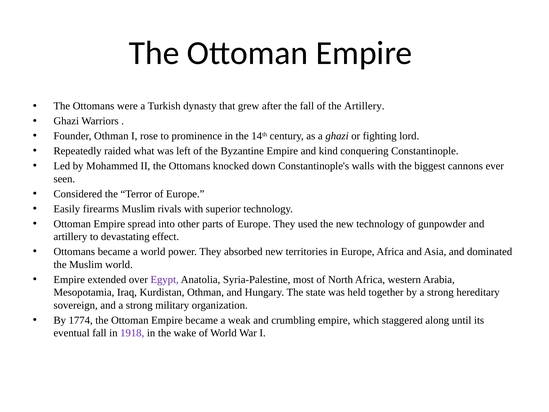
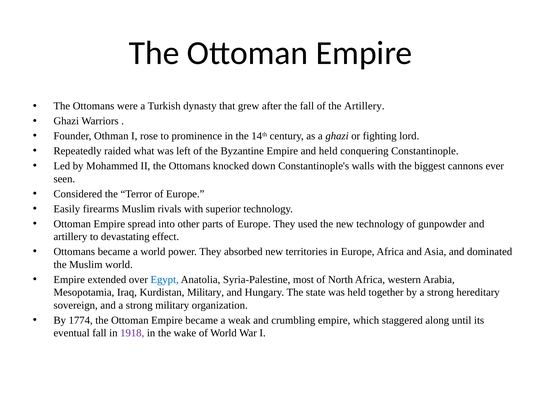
and kind: kind -> held
Egypt colour: purple -> blue
Kurdistan Othman: Othman -> Military
